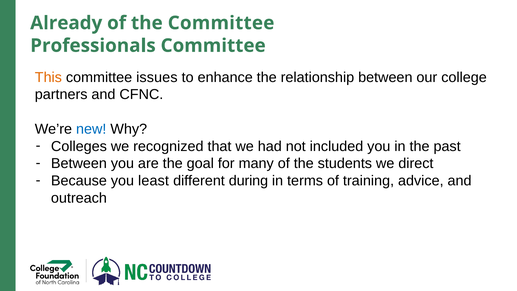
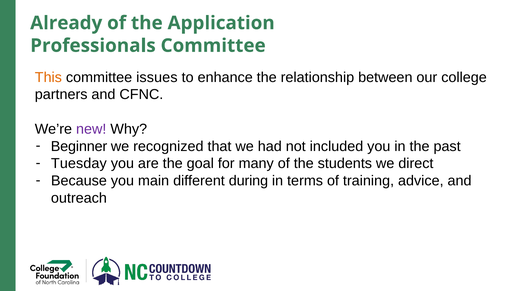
the Committee: Committee -> Application
new colour: blue -> purple
Colleges: Colleges -> Beginner
Between at (79, 163): Between -> Tuesday
least: least -> main
